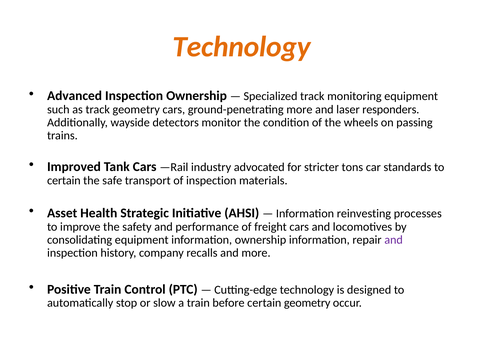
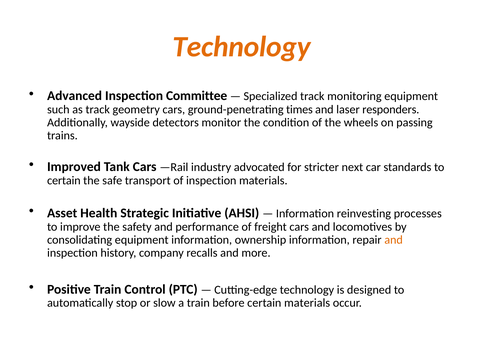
Inspection Ownership: Ownership -> Committee
ground-penetrating more: more -> times
tons: tons -> next
and at (394, 240) colour: purple -> orange
certain geometry: geometry -> materials
